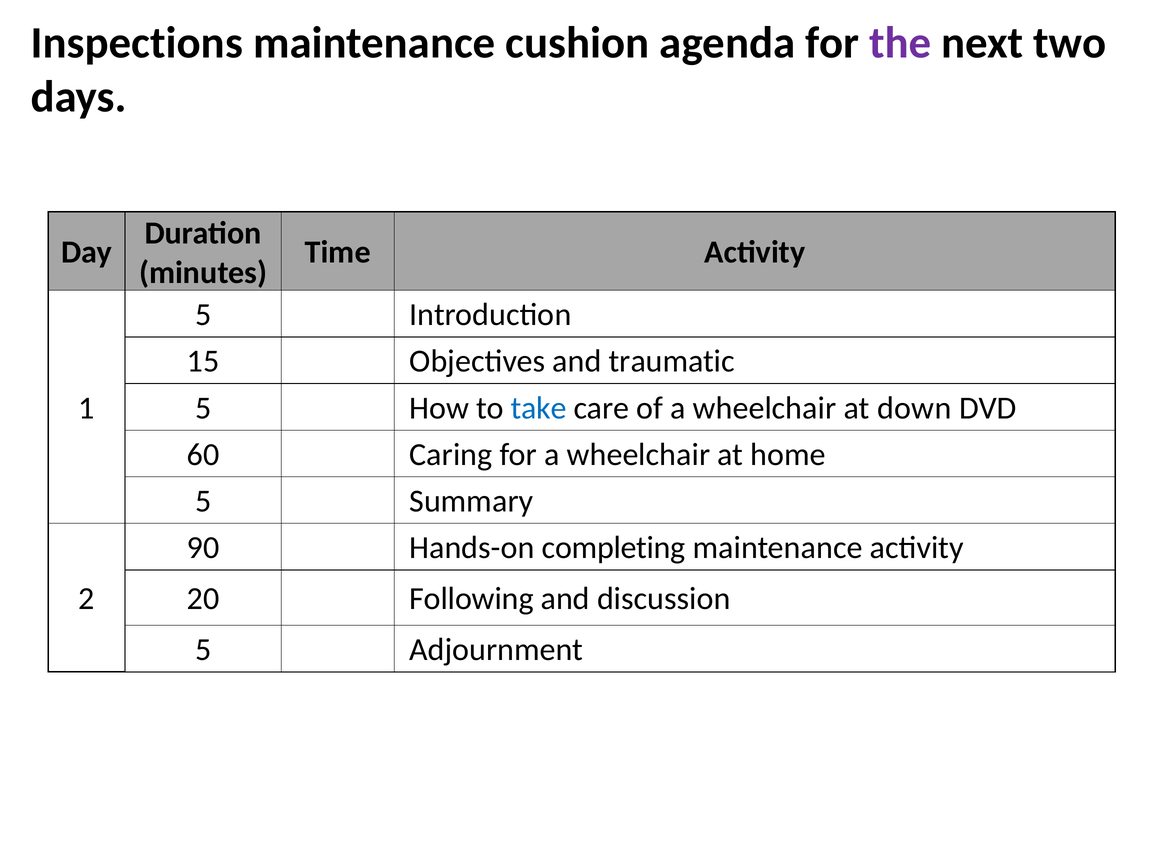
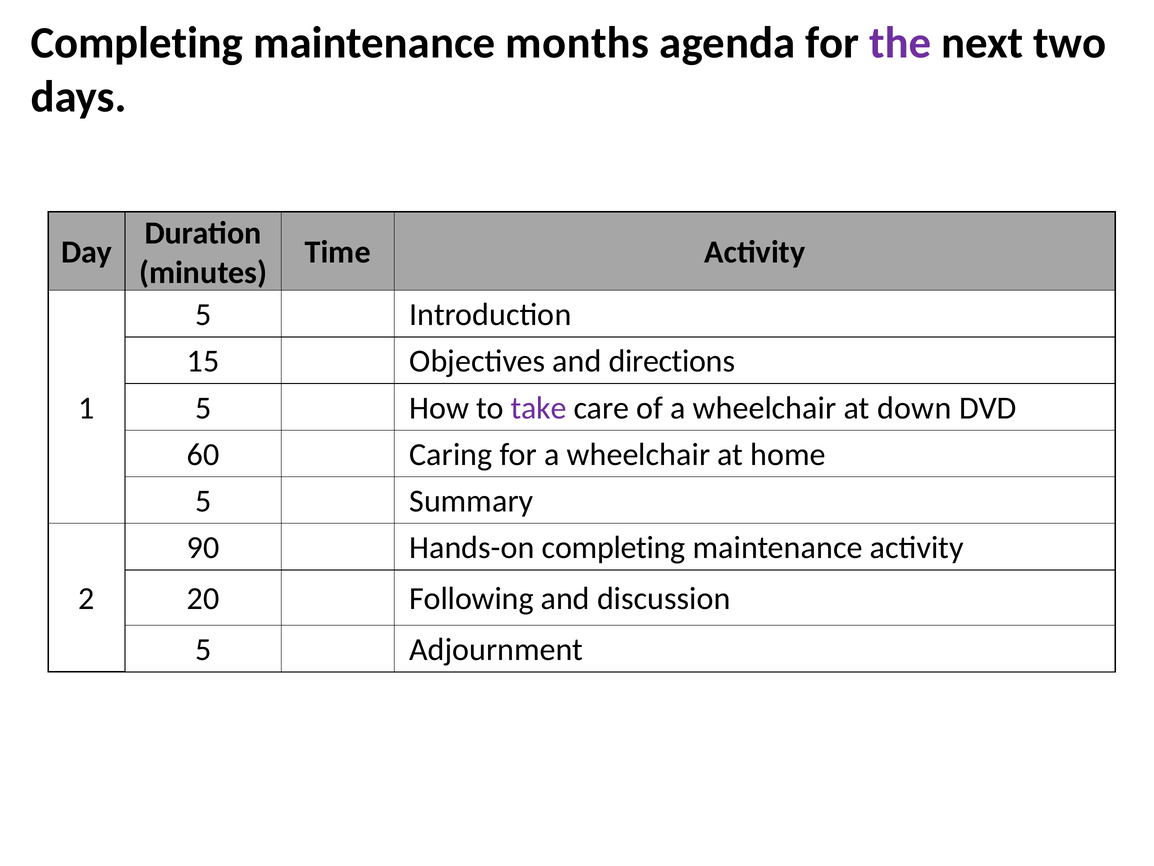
Inspections at (137, 43): Inspections -> Completing
cushion: cushion -> months
traumatic: traumatic -> directions
take colour: blue -> purple
